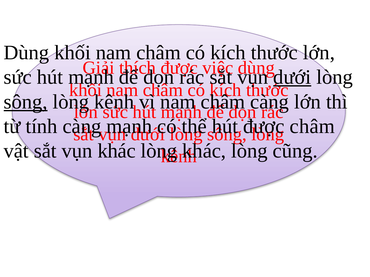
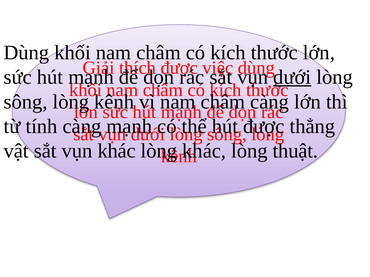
sông at (26, 102) underline: present -> none
châm at (312, 127): châm -> thẳng
cũng: cũng -> thuật
